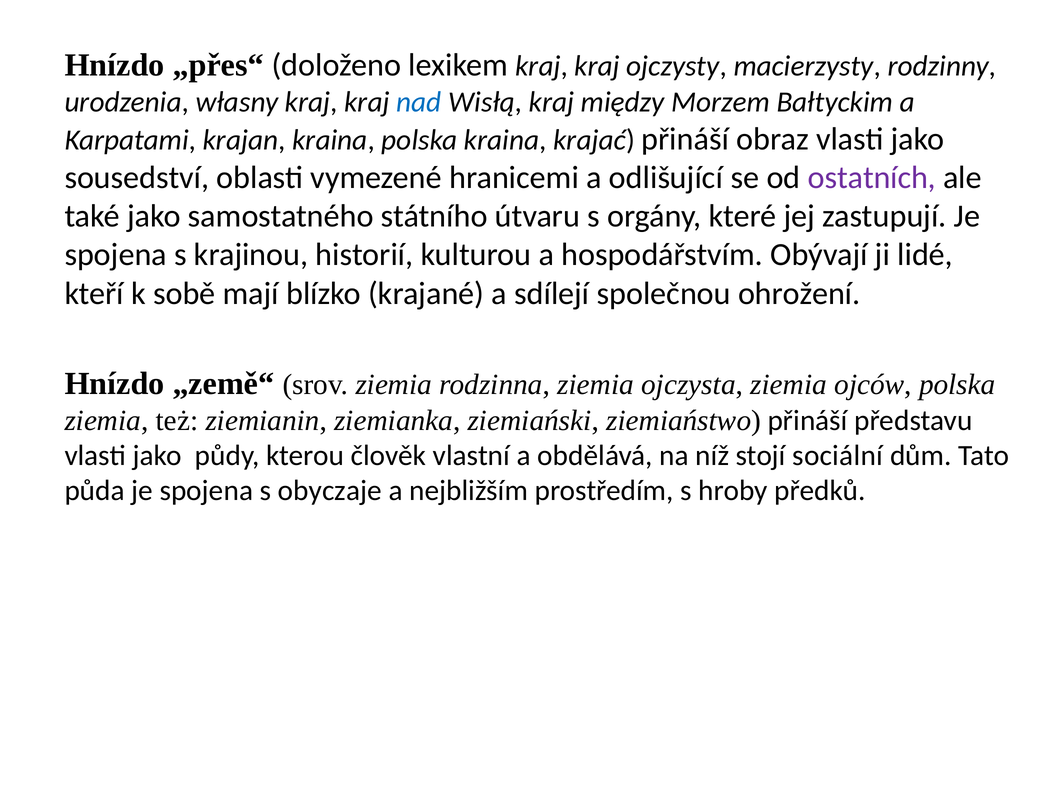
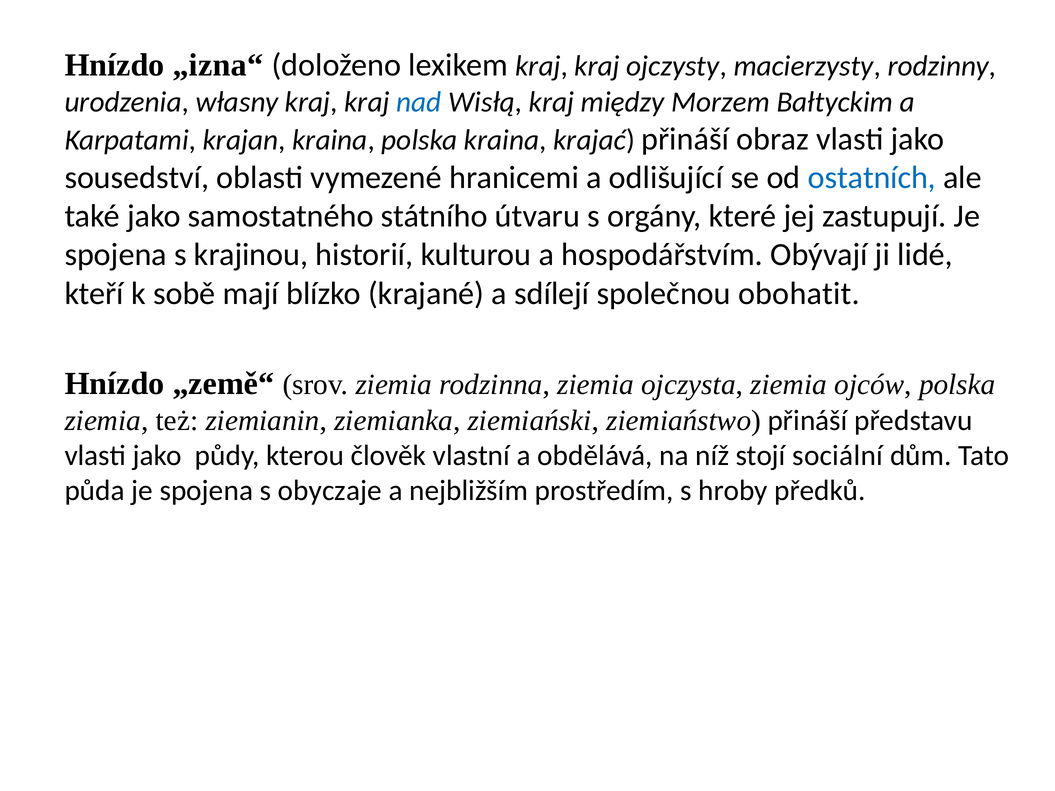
„přes“: „přes“ -> „izna“
ostatních colour: purple -> blue
ohrožení: ohrožení -> obohatit
